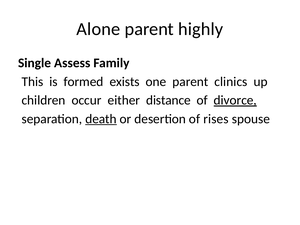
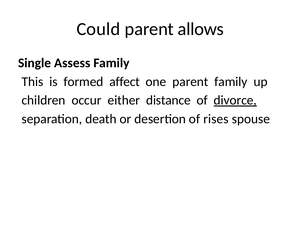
Alone: Alone -> Could
highly: highly -> allows
exists: exists -> affect
parent clinics: clinics -> family
death underline: present -> none
